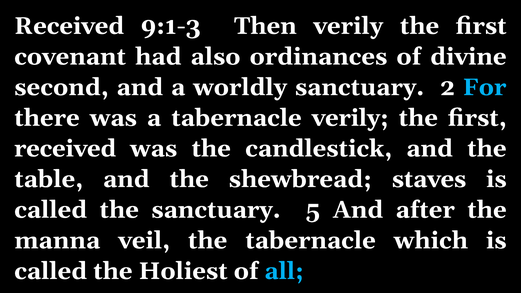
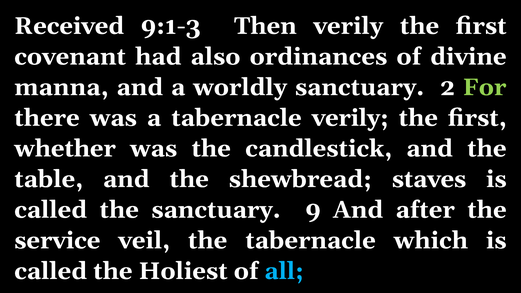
second: second -> manna
For colour: light blue -> light green
received at (65, 149): received -> whether
5: 5 -> 9
manna: manna -> service
